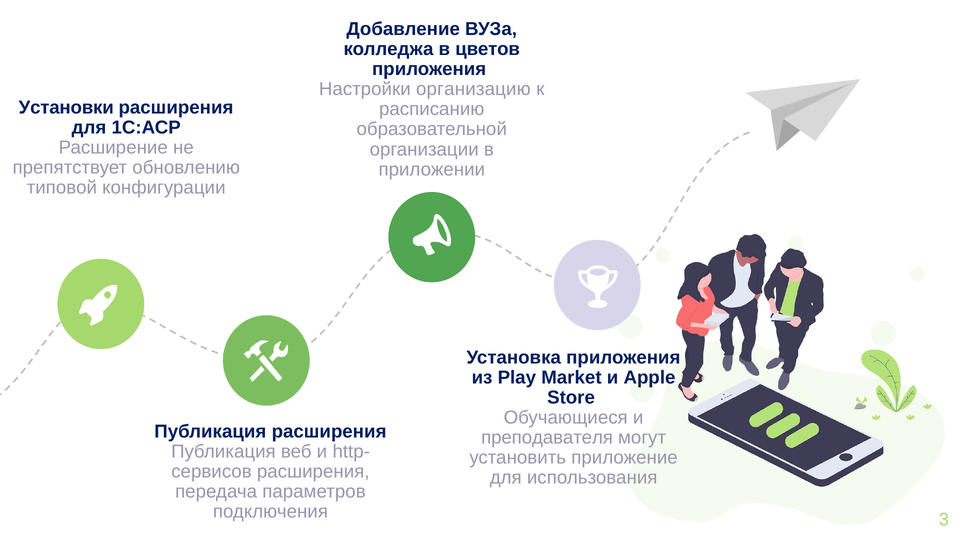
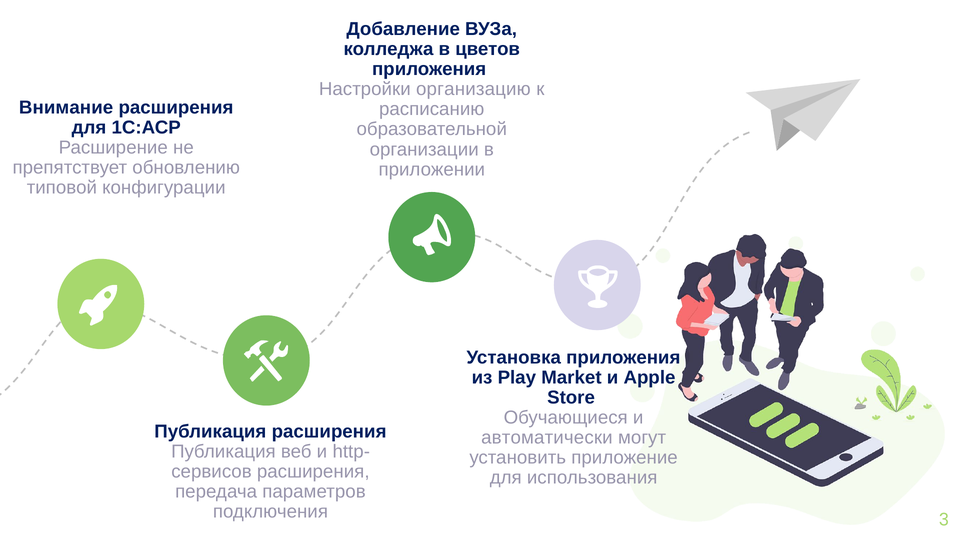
Установки: Установки -> Внимание
преподавателя: преподавателя -> автоматически
